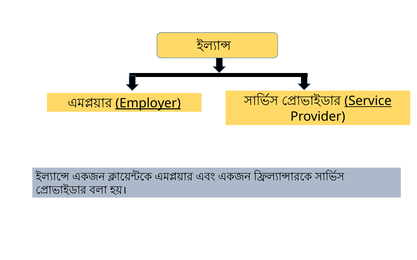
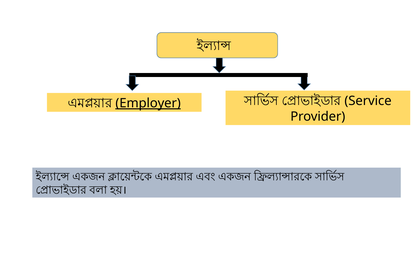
Service underline: present -> none
